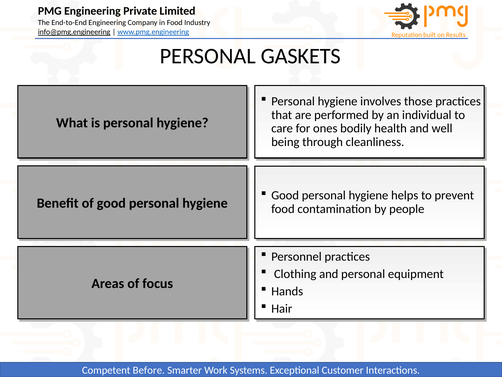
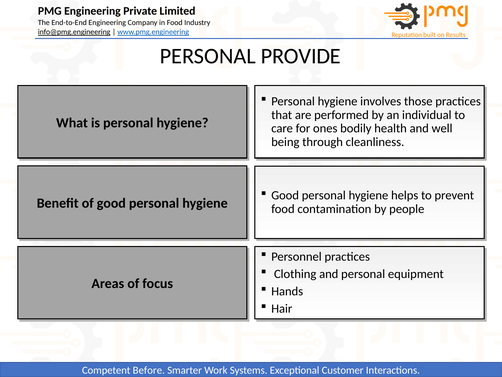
GASKETS: GASKETS -> PROVIDE
